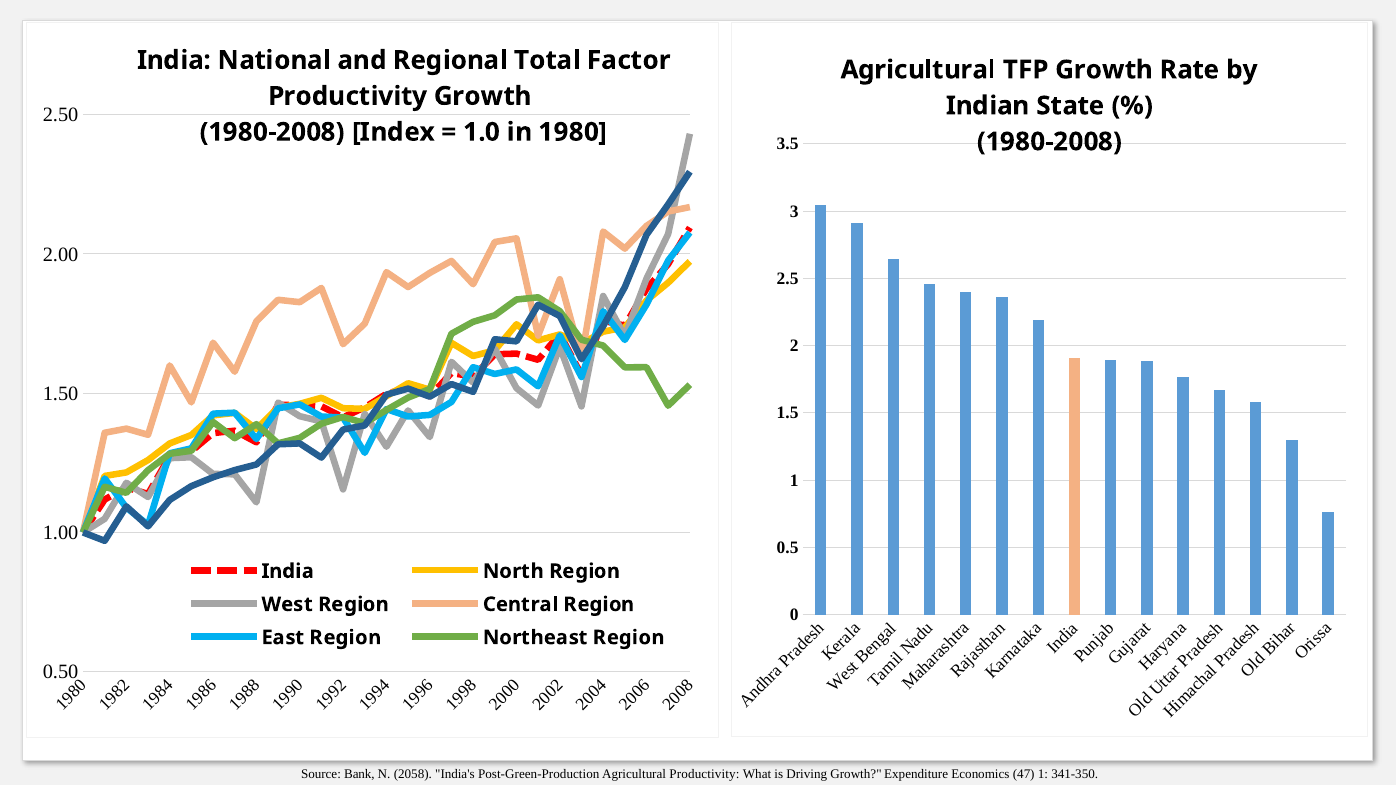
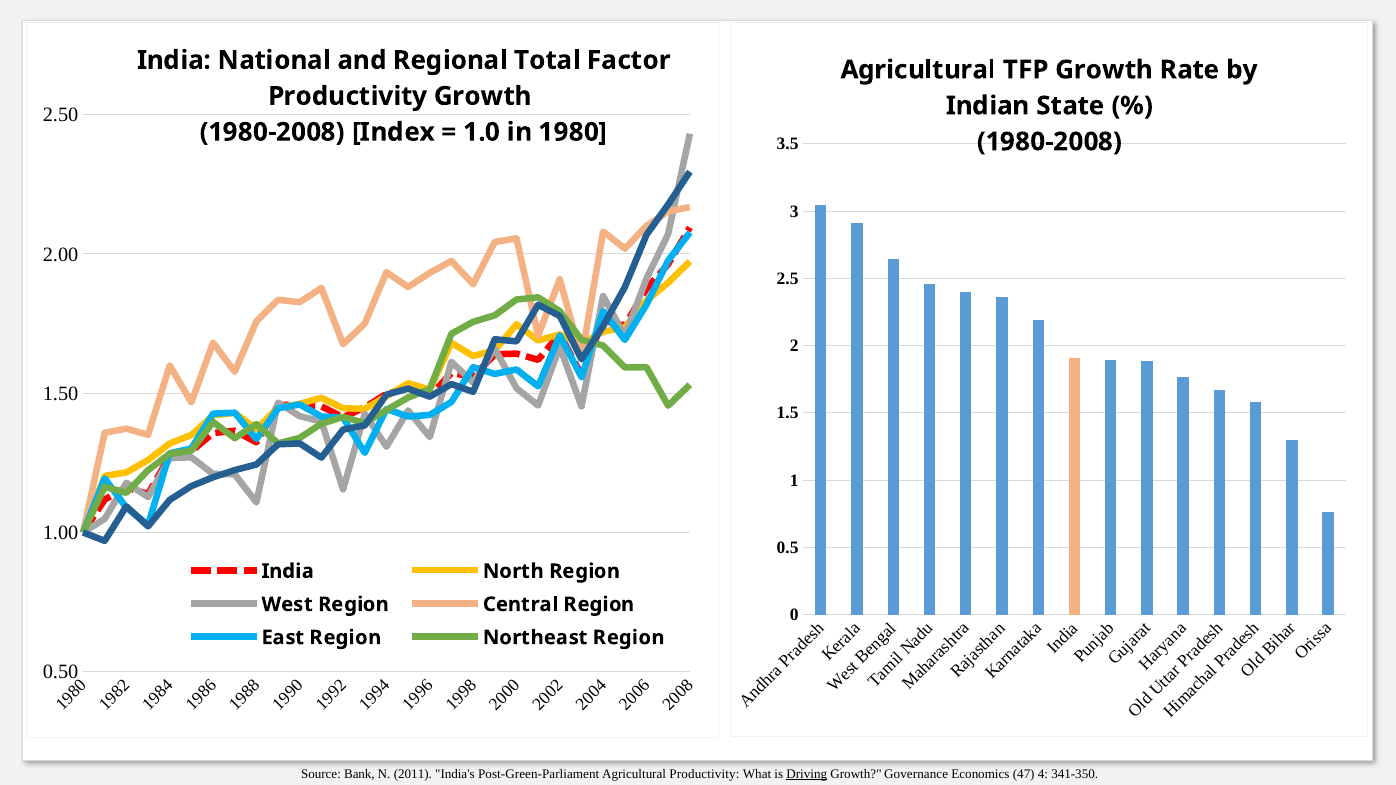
2058: 2058 -> 2011
Post-Green-Production: Post-Green-Production -> Post-Green-Parliament
Driving underline: none -> present
Expenditure: Expenditure -> Governance
47 1: 1 -> 4
